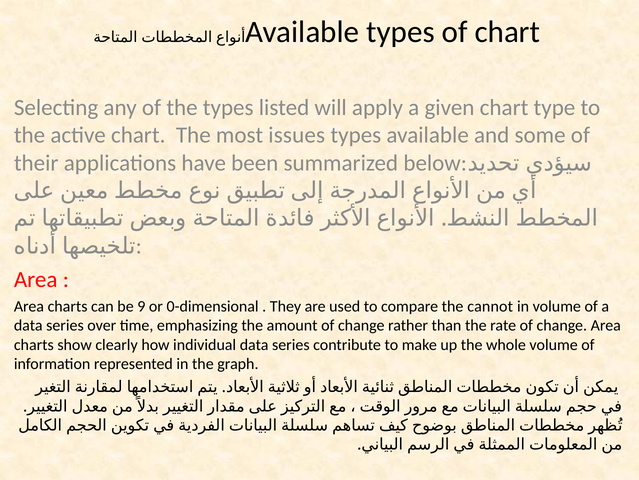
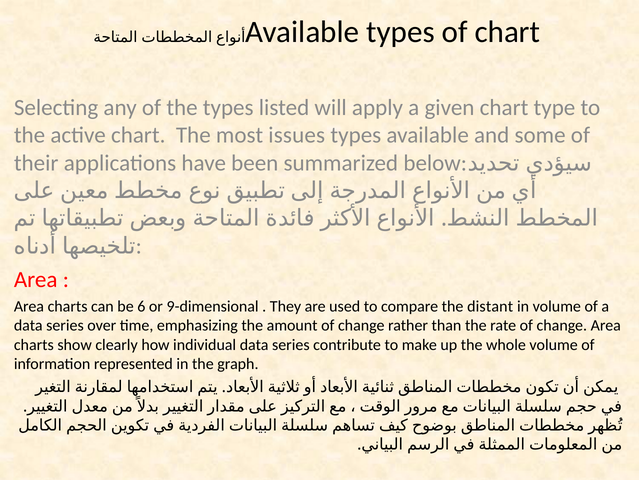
be 9: 9 -> 6
0-dimensional: 0-dimensional -> 9-dimensional
cannot: cannot -> distant
